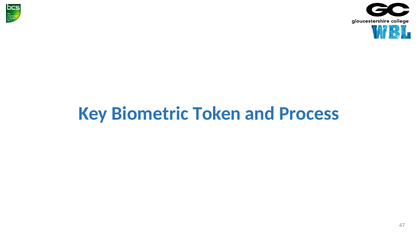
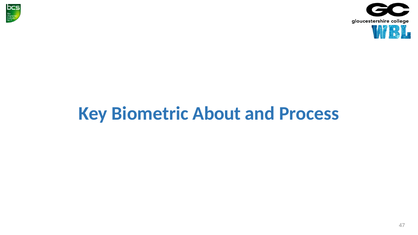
Token: Token -> About
